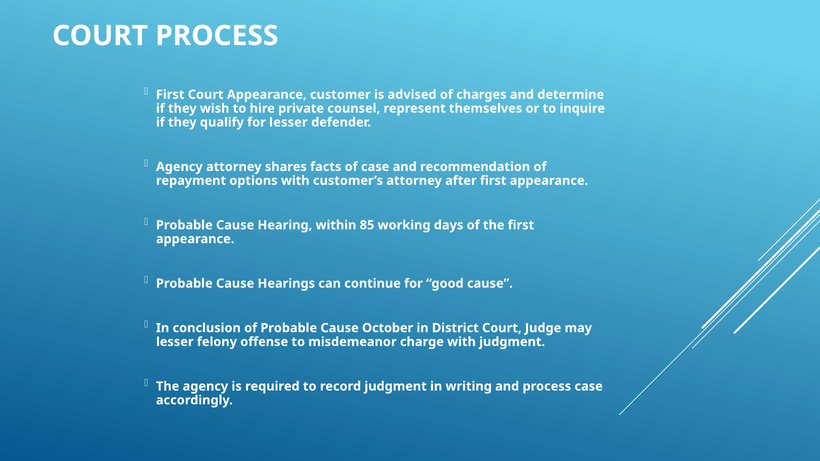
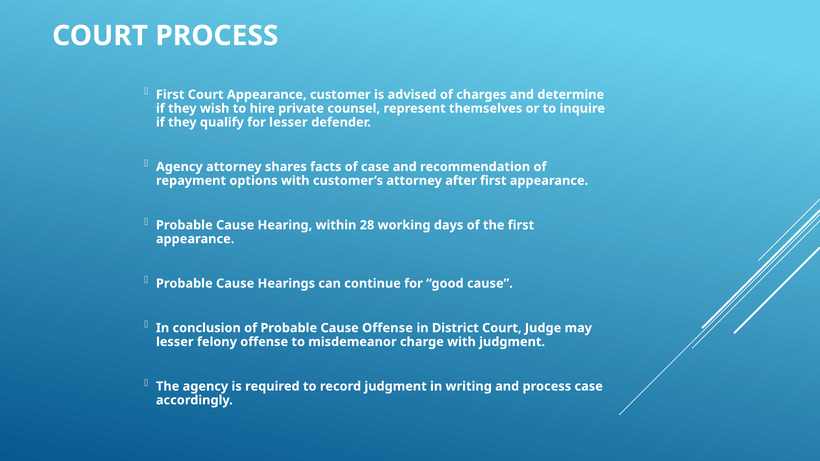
85: 85 -> 28
Cause October: October -> Offense
